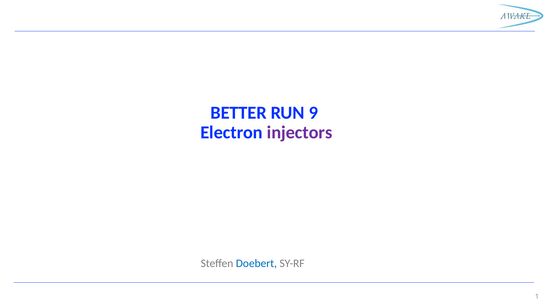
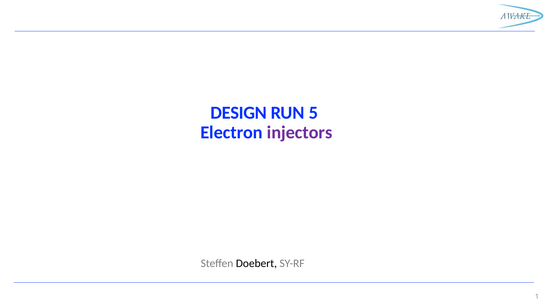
BETTER: BETTER -> DESIGN
9: 9 -> 5
Doebert colour: blue -> black
